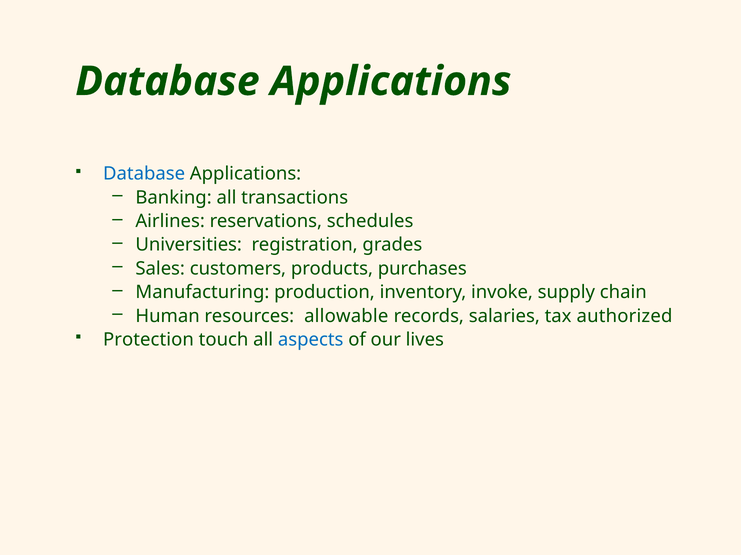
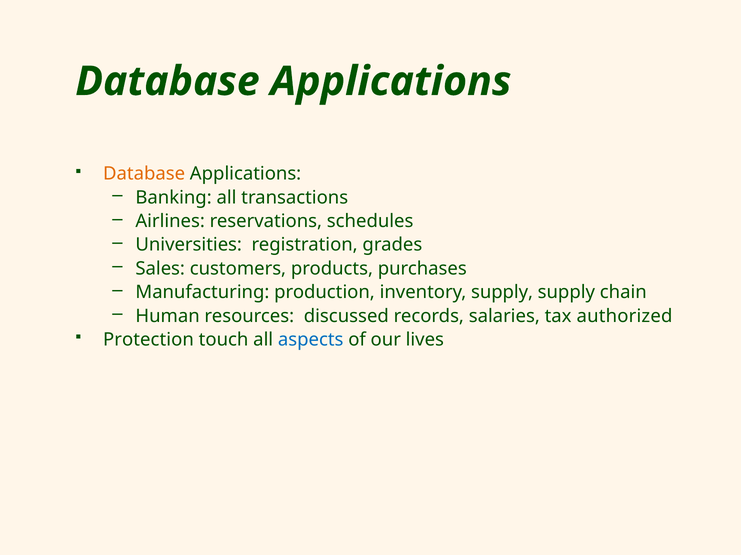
Database at (144, 174) colour: blue -> orange
inventory invoke: invoke -> supply
allowable: allowable -> discussed
